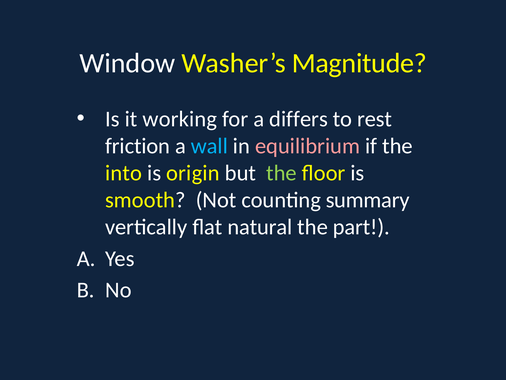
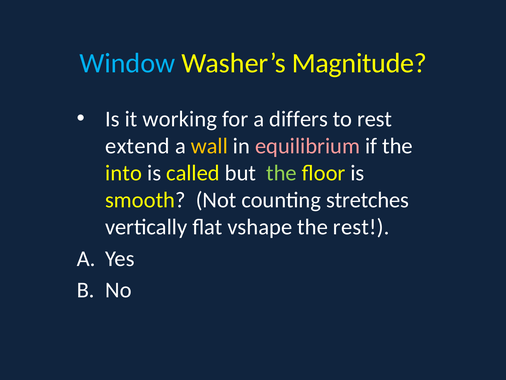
Window colour: white -> light blue
friction: friction -> extend
wall colour: light blue -> yellow
origin: origin -> called
summary: summary -> stretches
natural: natural -> vshape
the part: part -> rest
